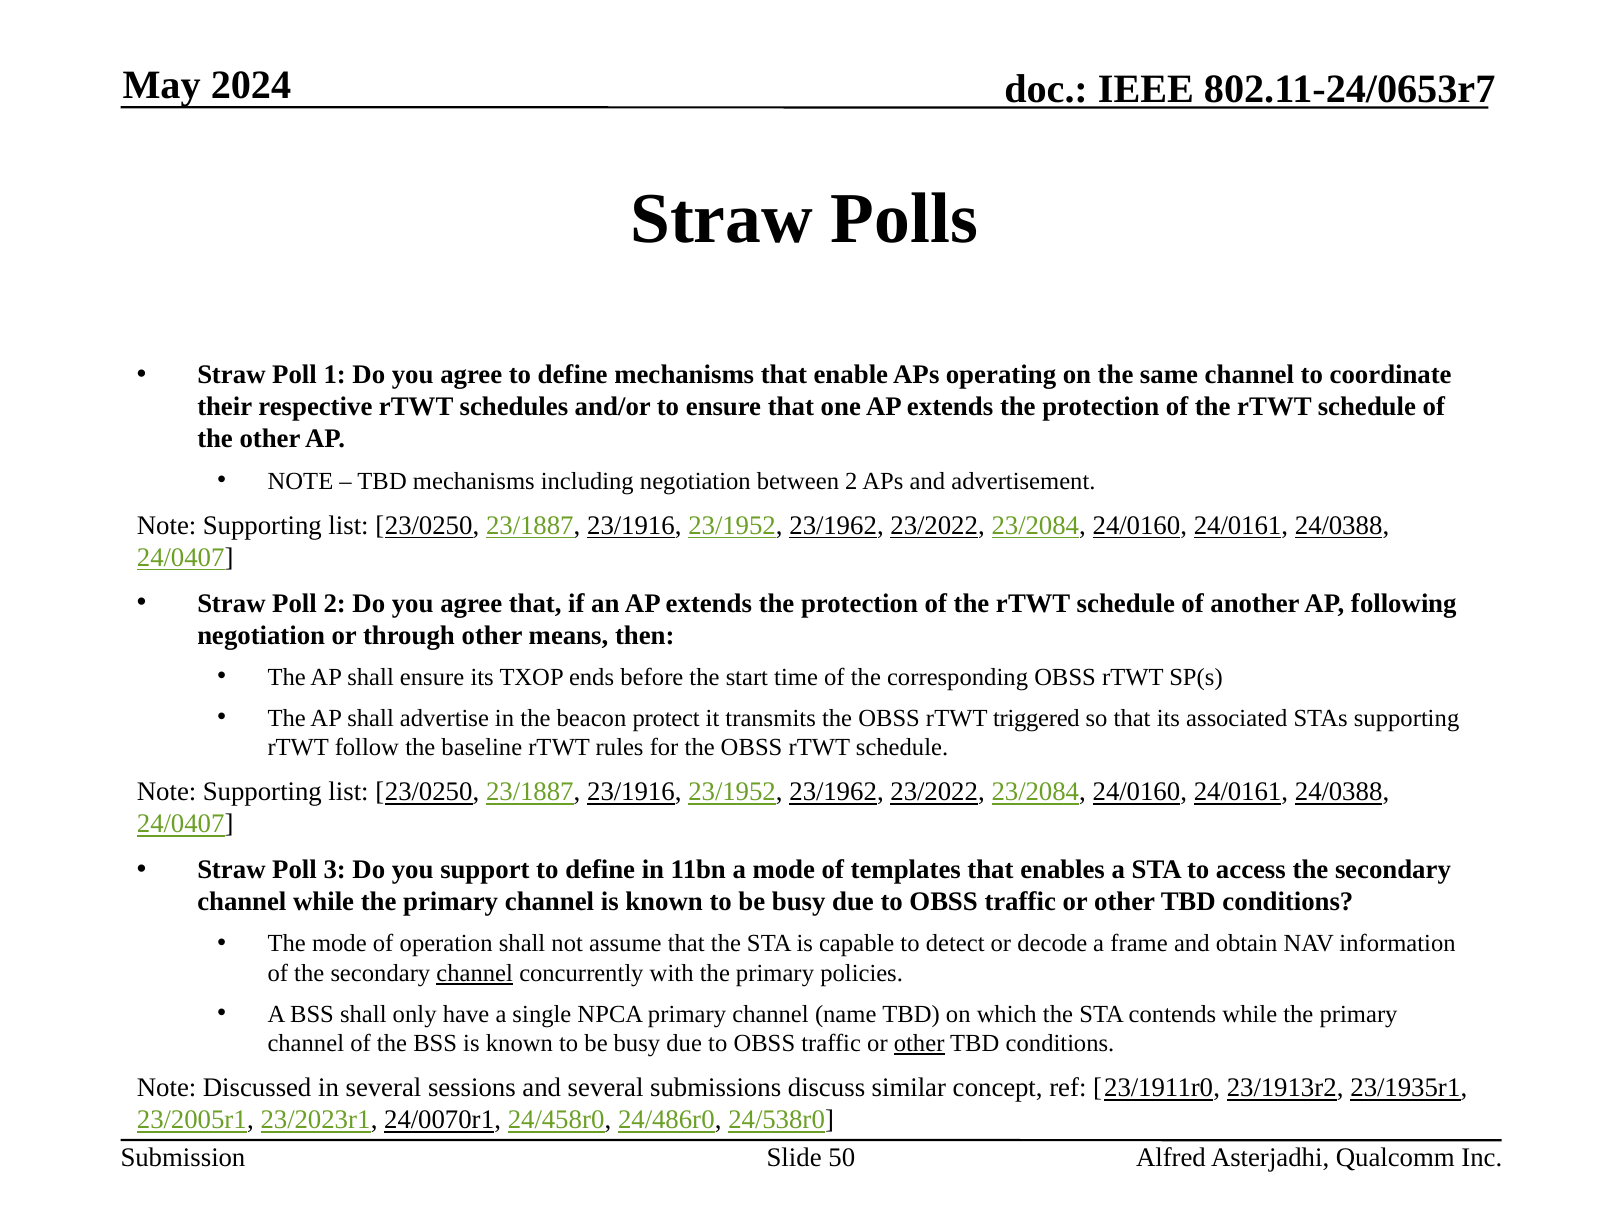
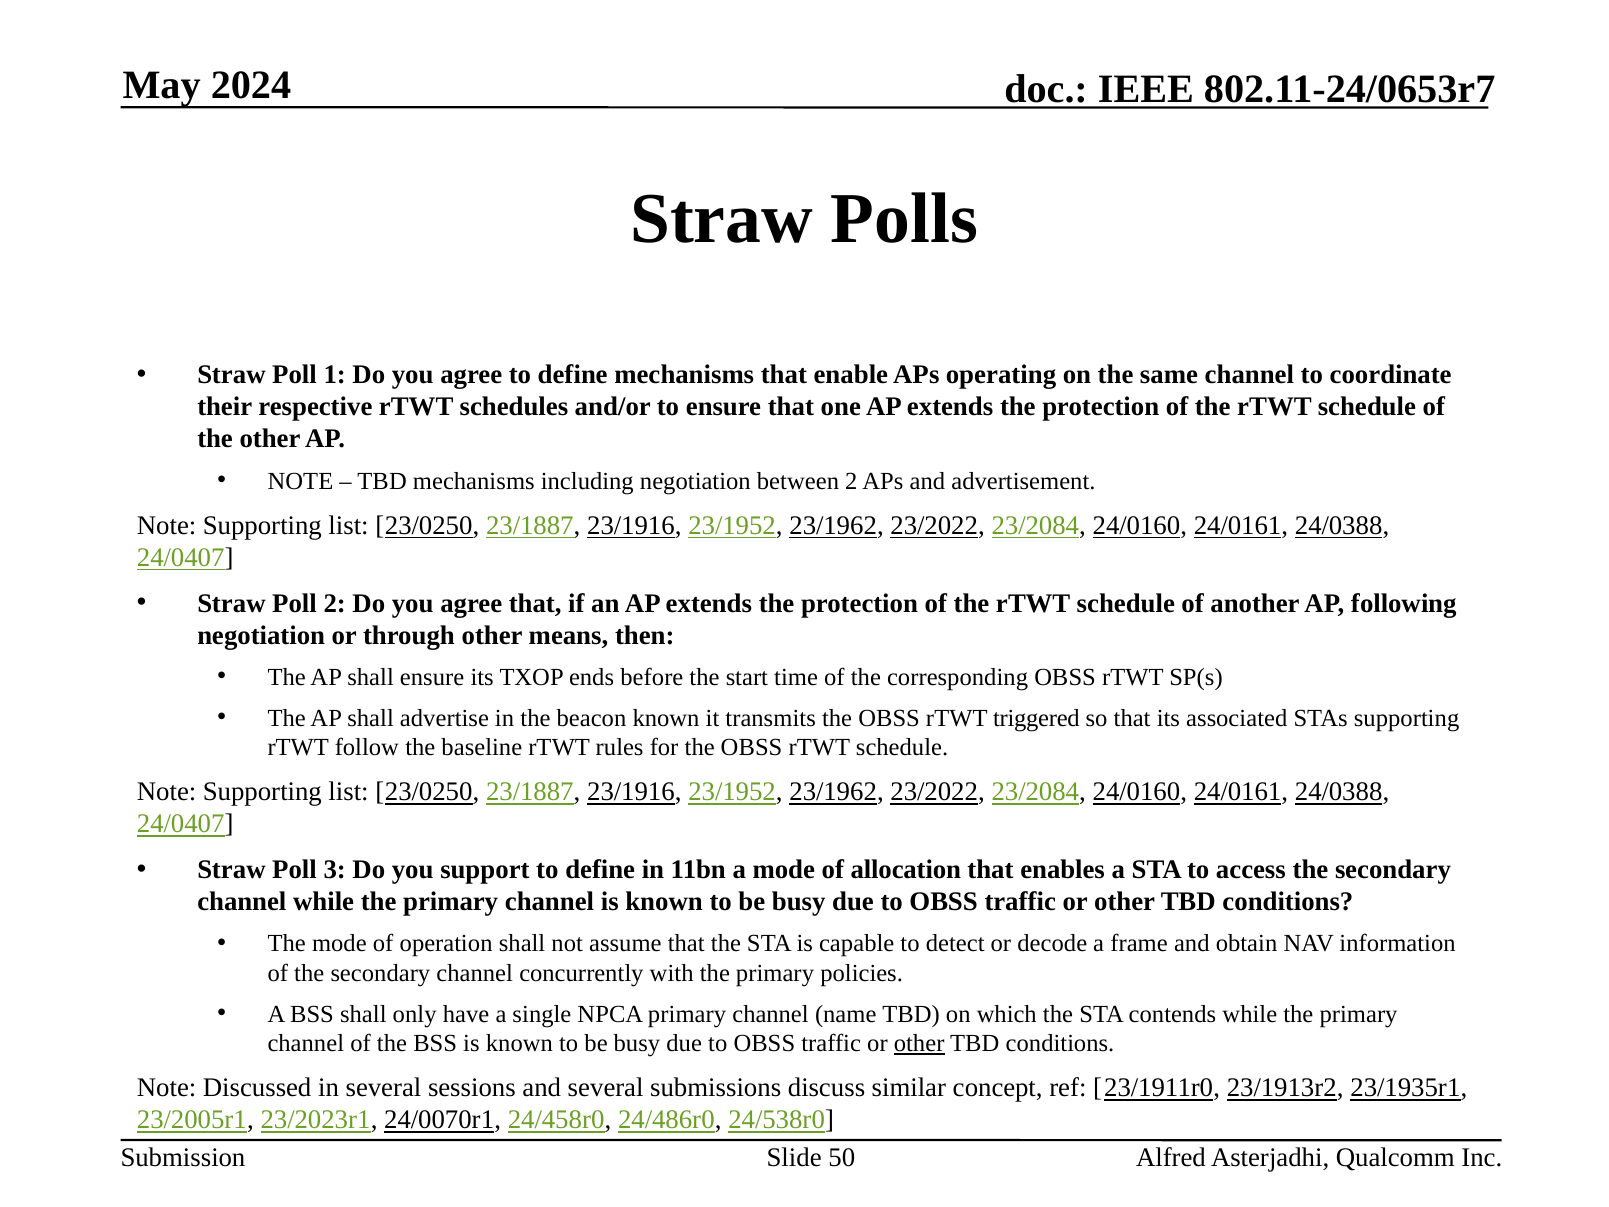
beacon protect: protect -> known
templates: templates -> allocation
channel at (475, 973) underline: present -> none
